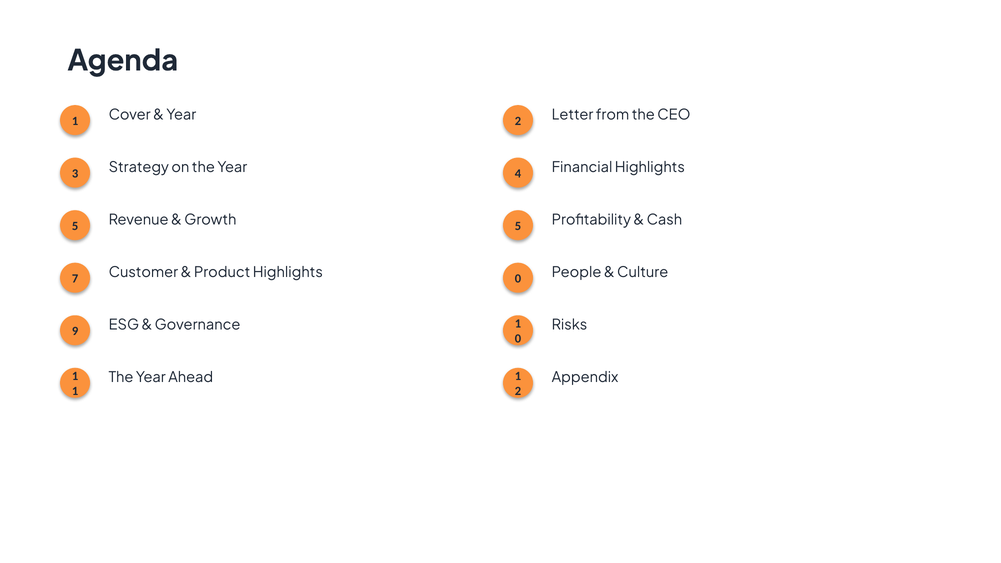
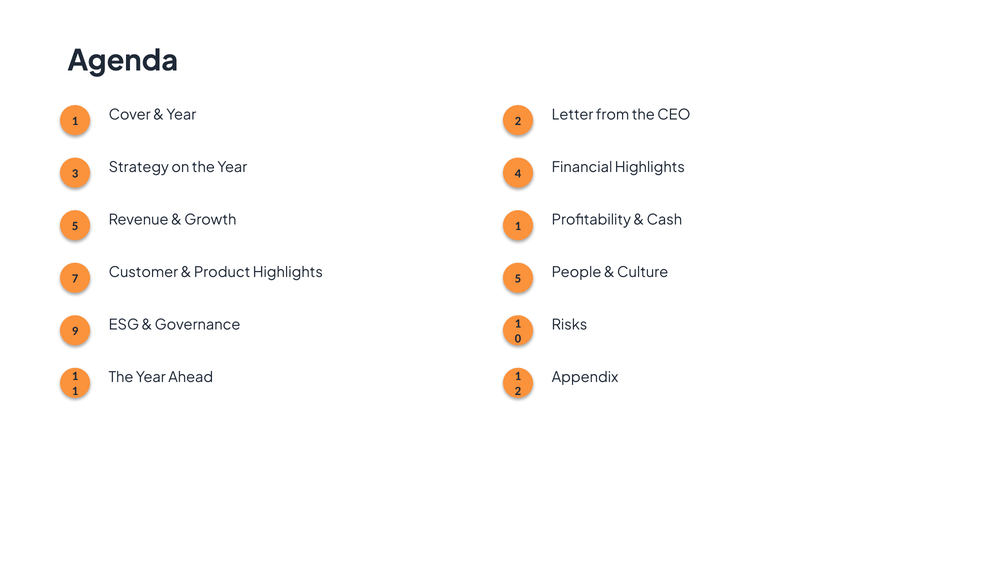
Growth 5: 5 -> 1
Product Highlights 0: 0 -> 5
